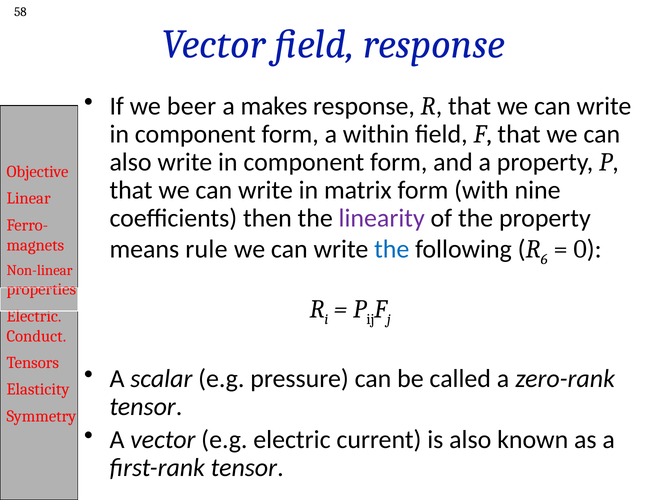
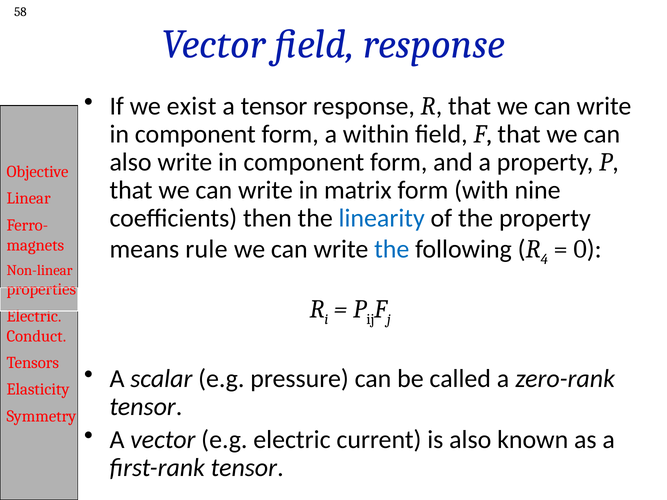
beer: beer -> exist
a makes: makes -> tensor
linearity colour: purple -> blue
6: 6 -> 4
